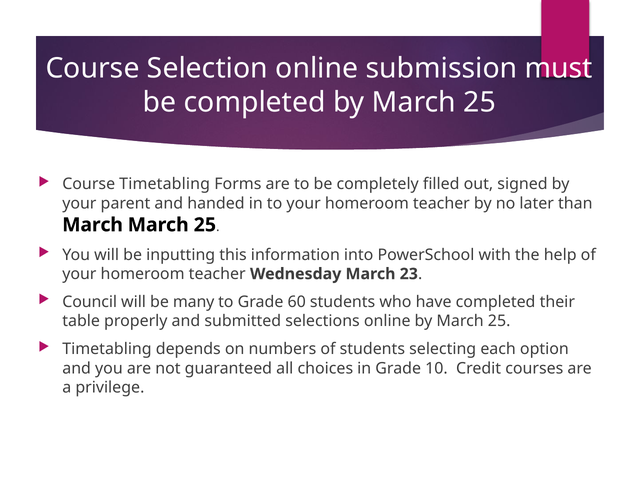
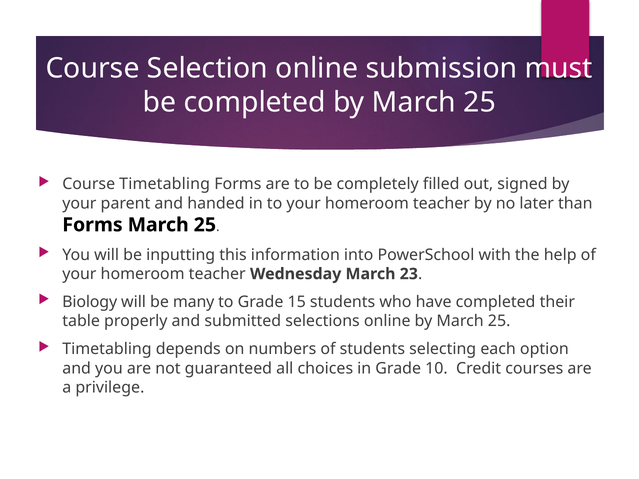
March at (93, 225): March -> Forms
Council: Council -> Biology
60: 60 -> 15
